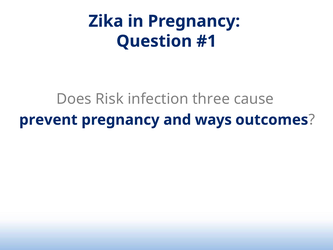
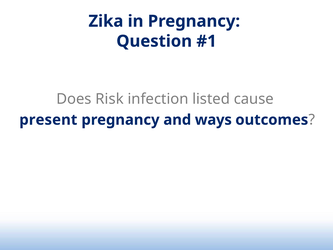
three: three -> listed
prevent: prevent -> present
